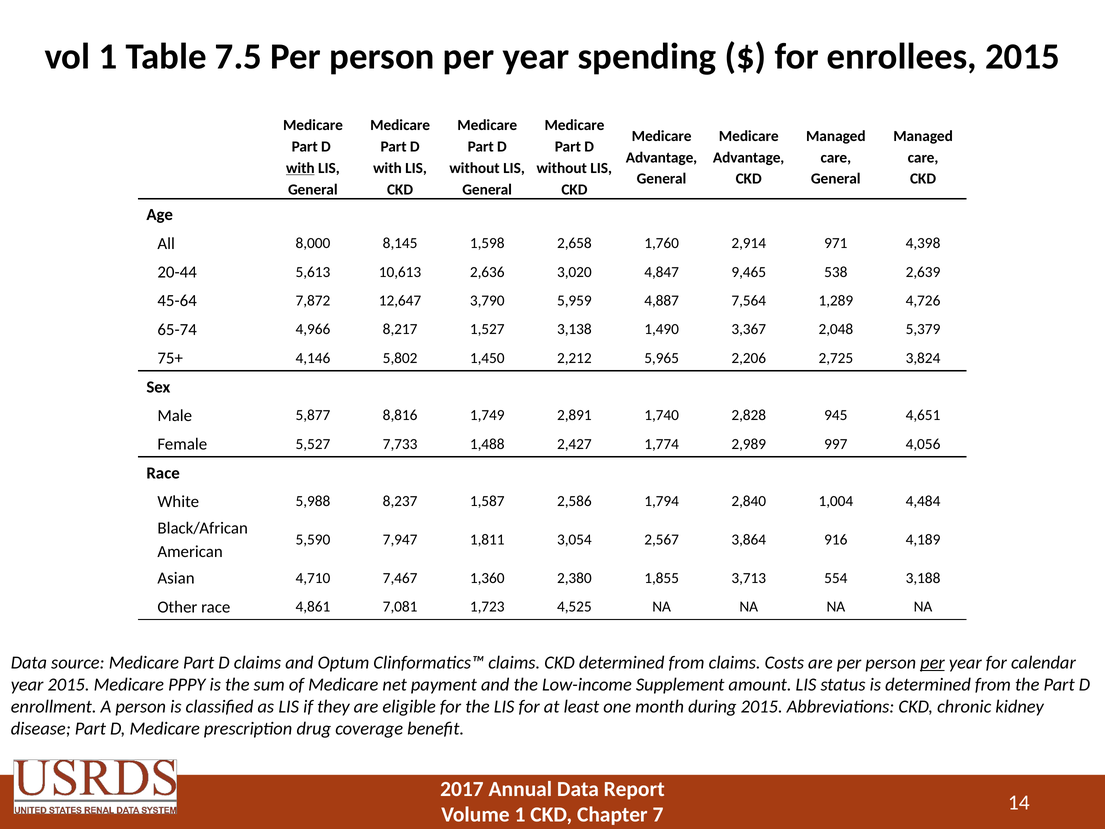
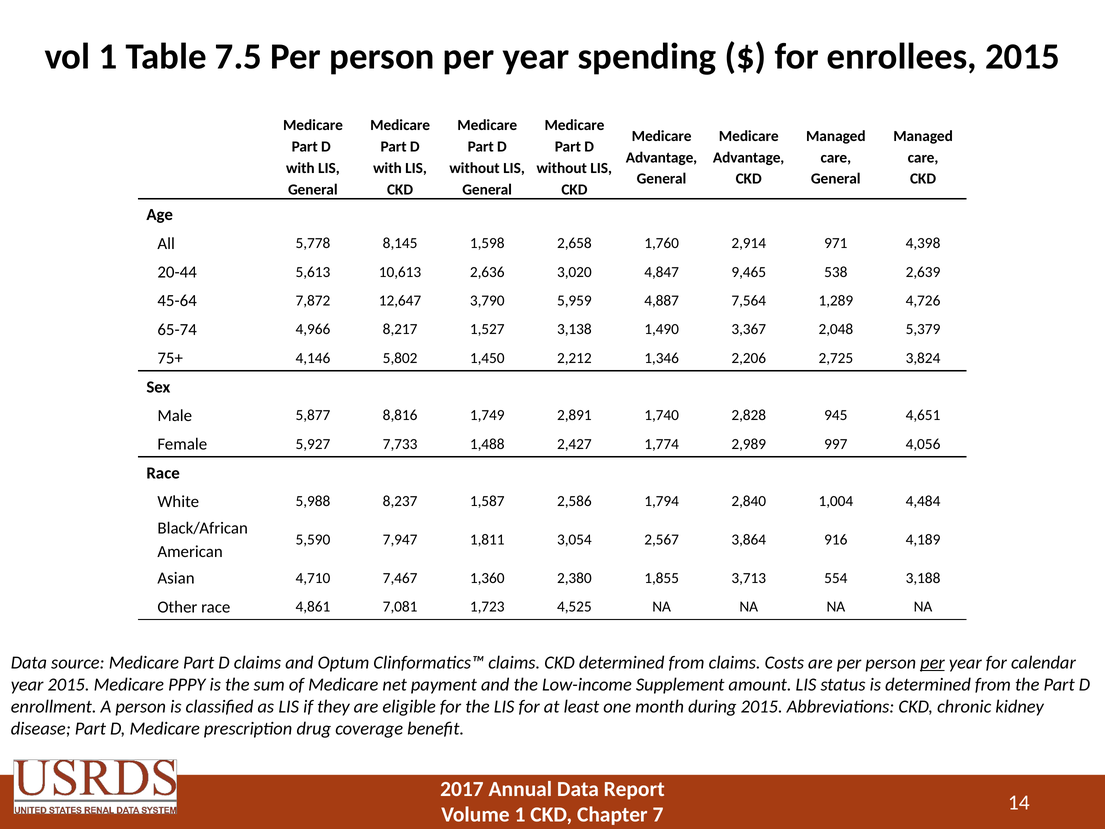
with at (300, 168) underline: present -> none
8,000: 8,000 -> 5,778
5,965: 5,965 -> 1,346
5,527: 5,527 -> 5,927
